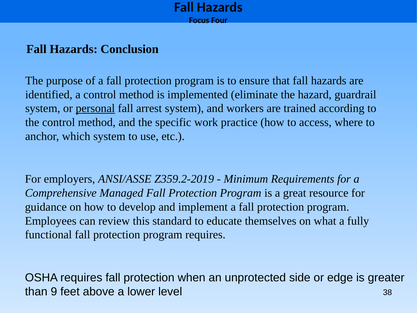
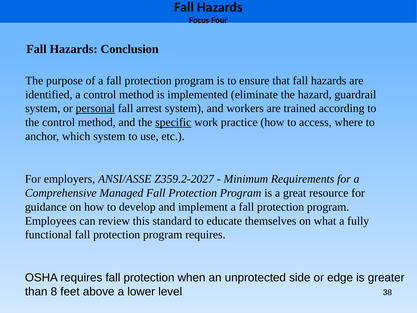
specific underline: none -> present
Z359.2-2019: Z359.2-2019 -> Z359.2-2027
9: 9 -> 8
